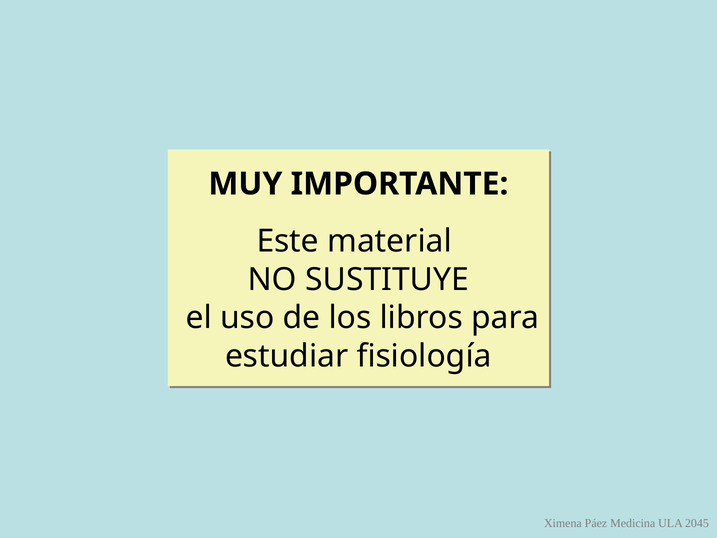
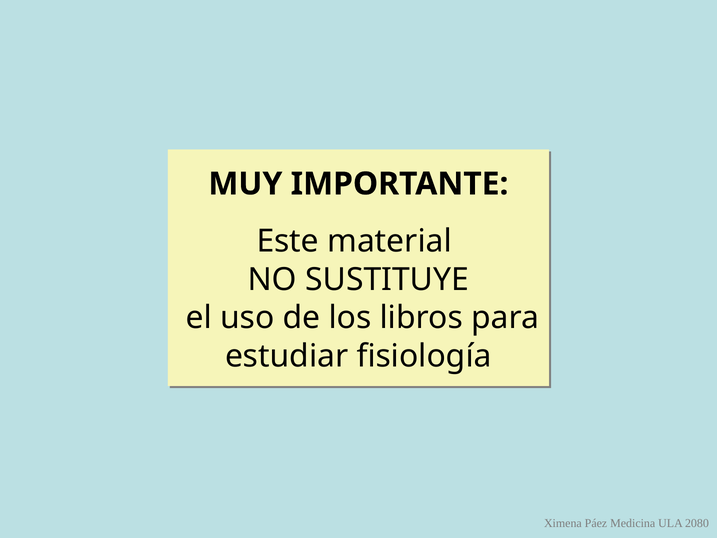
2045: 2045 -> 2080
